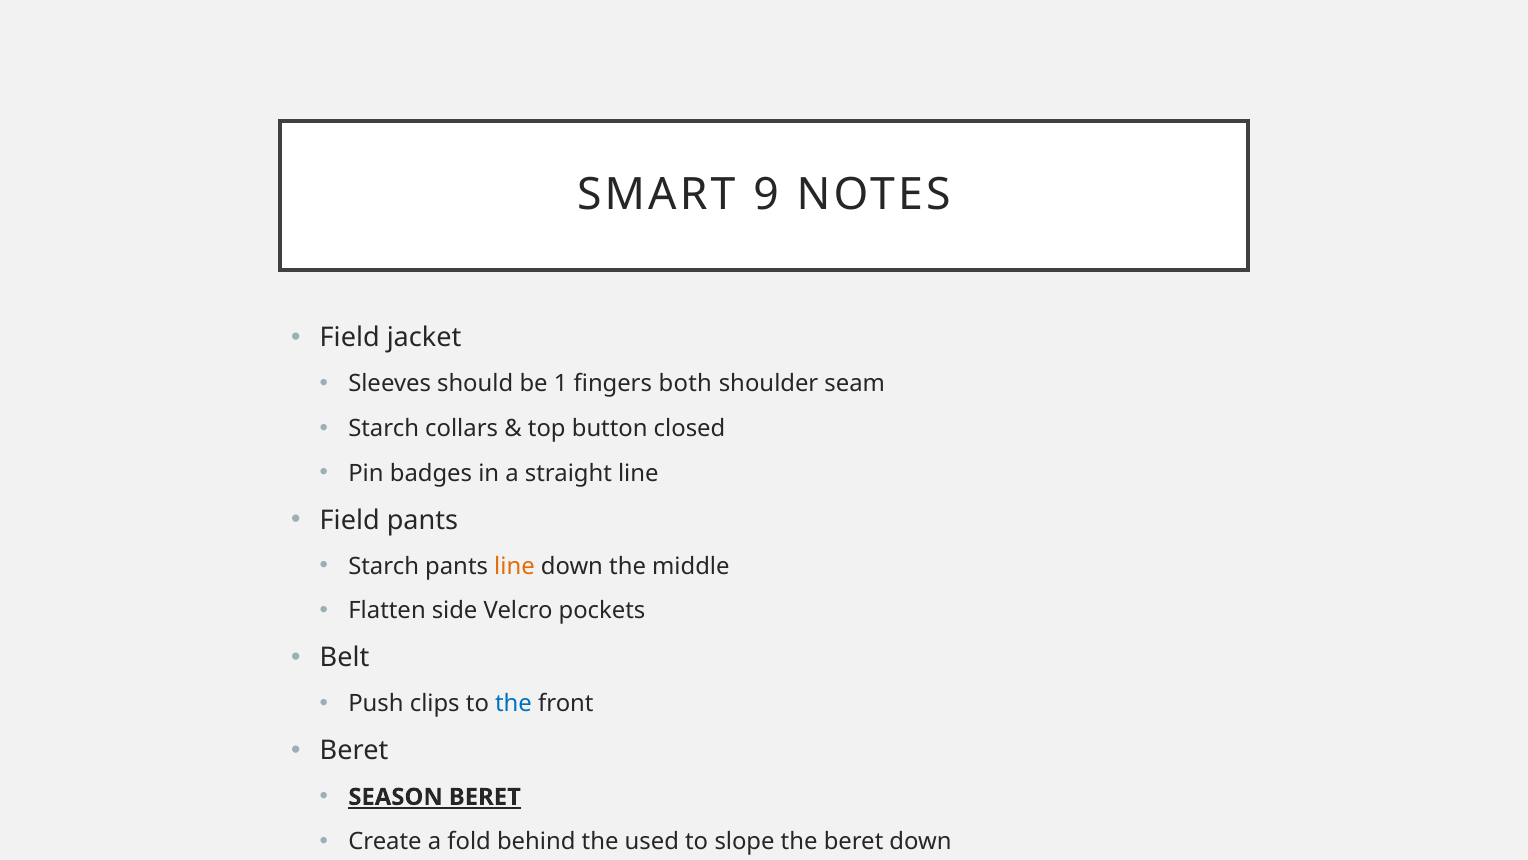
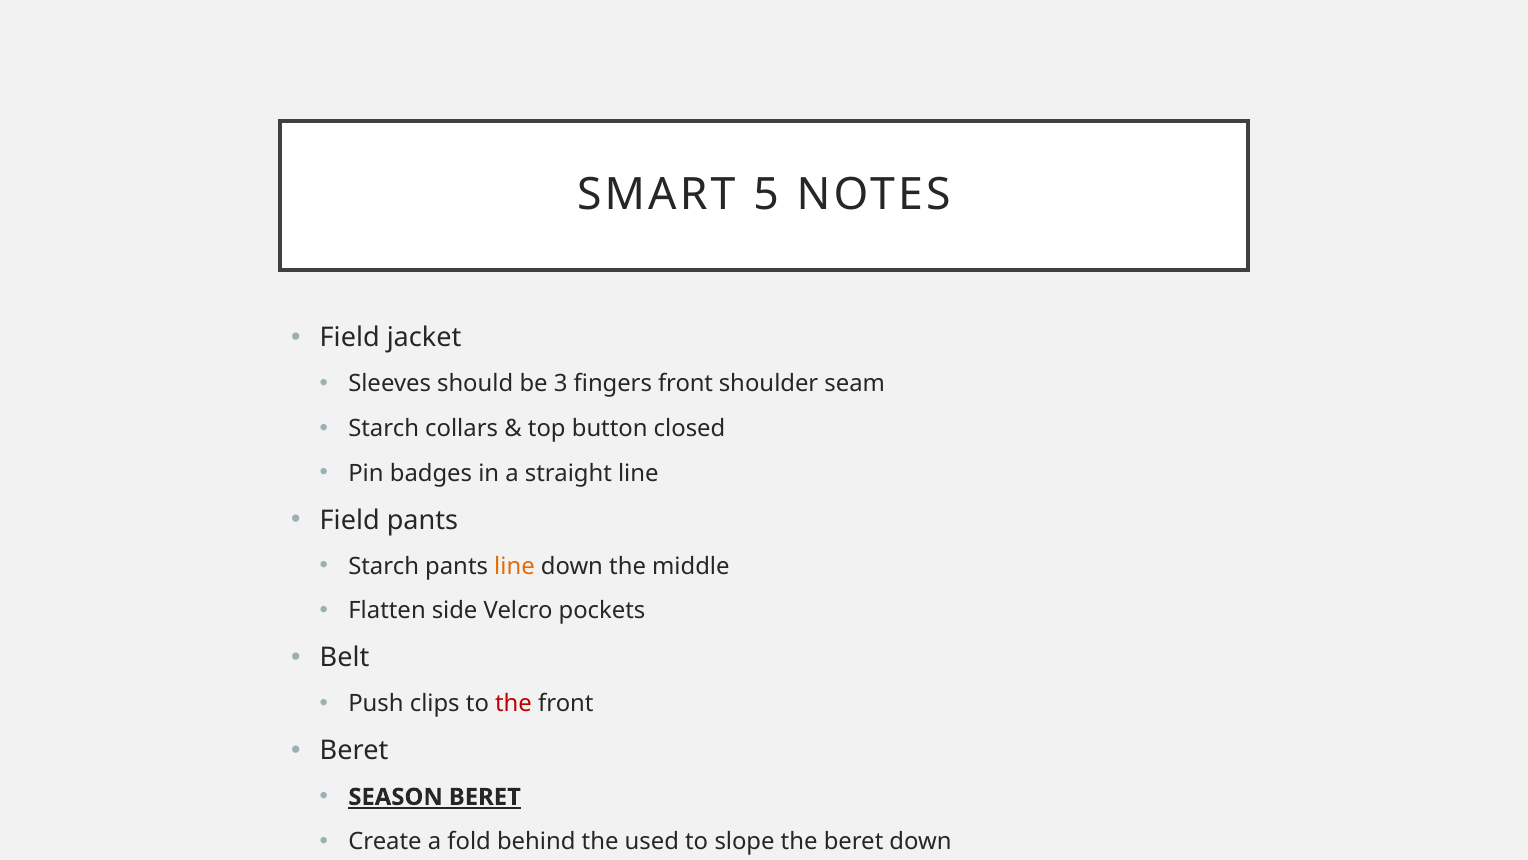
9: 9 -> 5
1: 1 -> 3
fingers both: both -> front
the at (514, 704) colour: blue -> red
